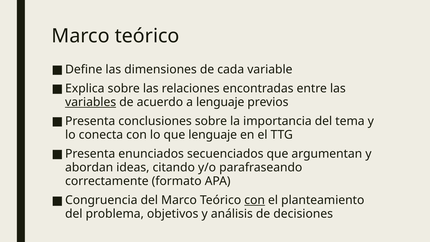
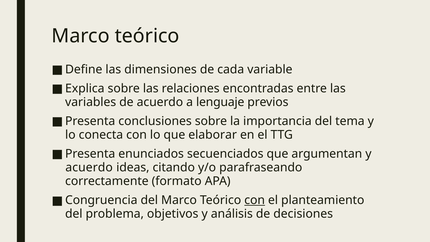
variables underline: present -> none
que lenguaje: lenguaje -> elaborar
abordan at (89, 167): abordan -> acuerdo
